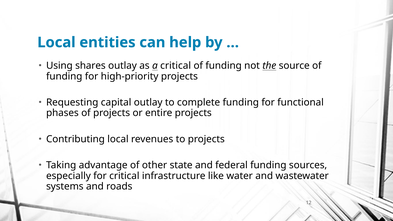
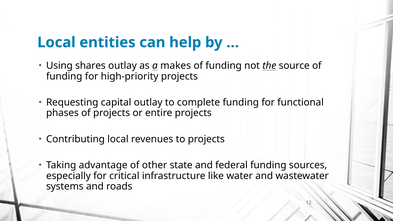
a critical: critical -> makes
